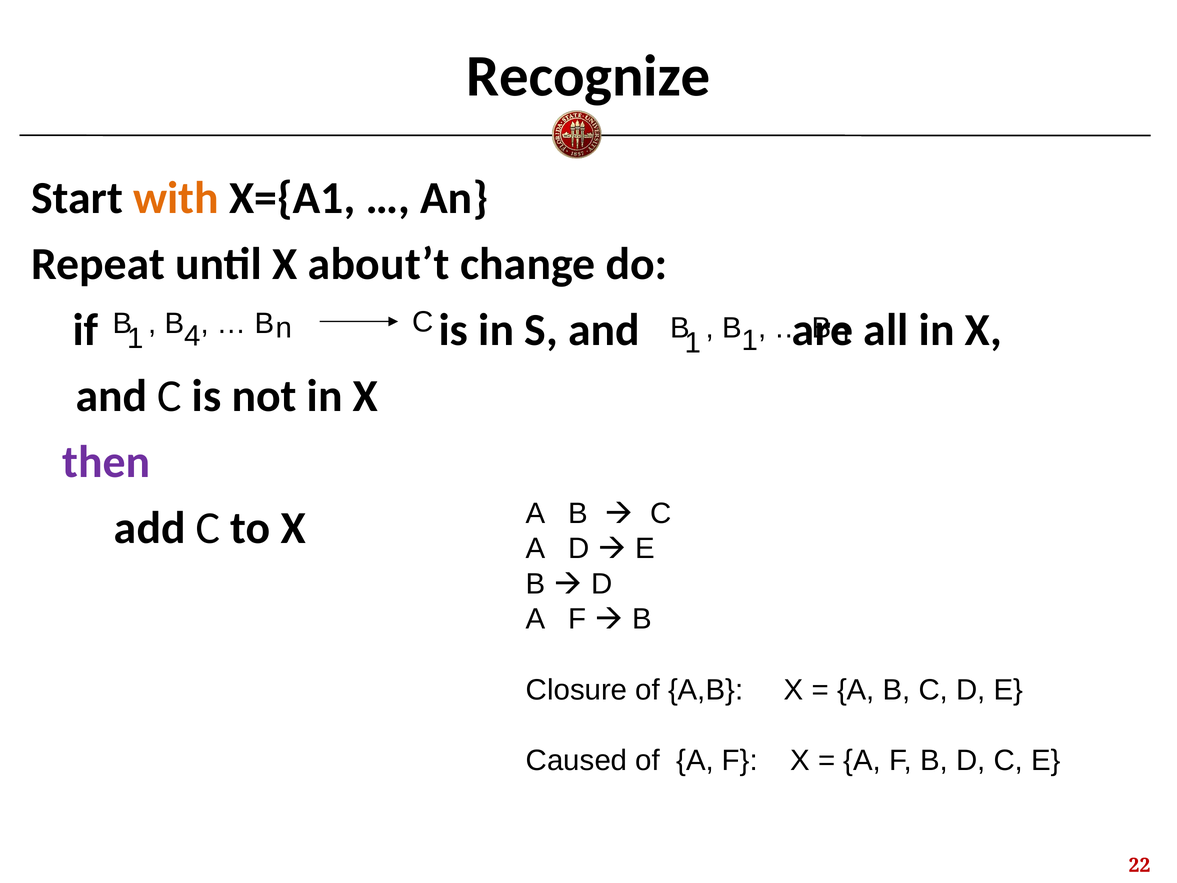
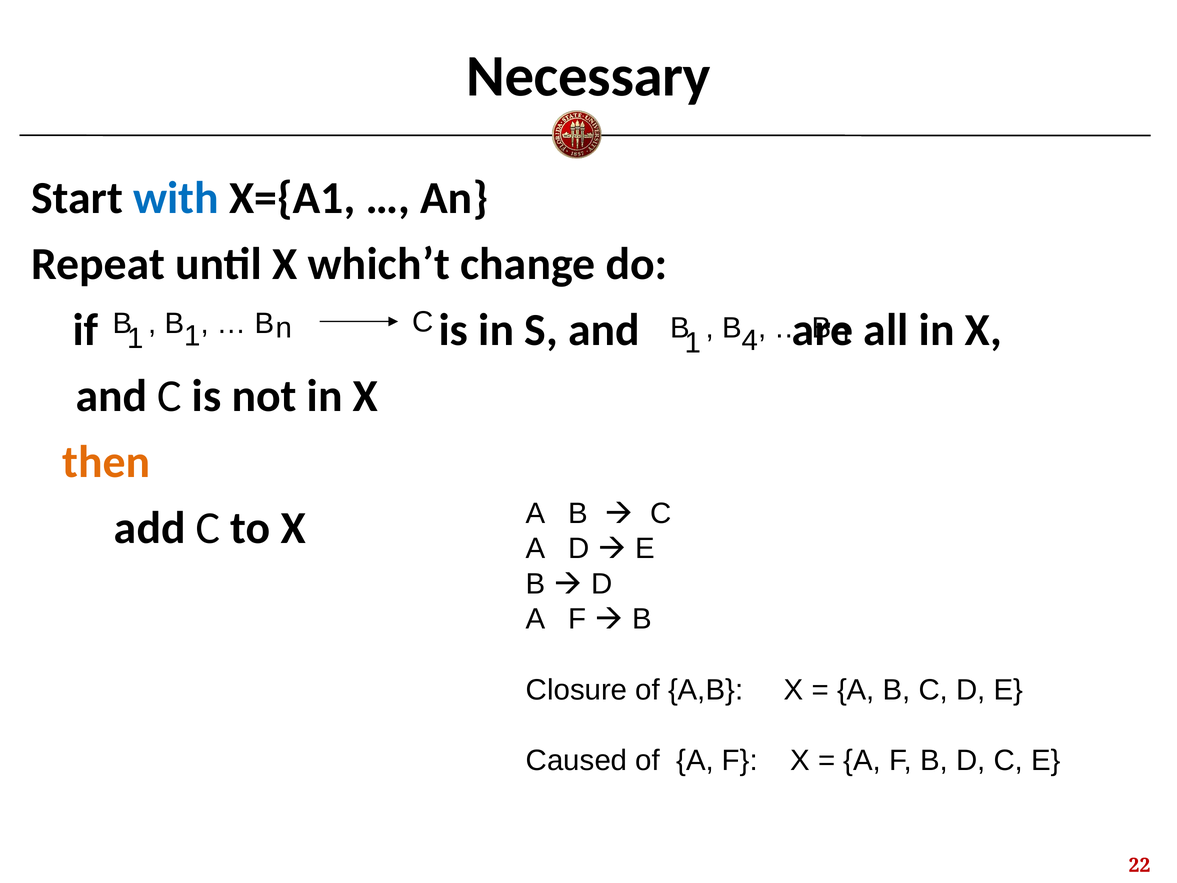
Recognize: Recognize -> Necessary
with colour: orange -> blue
about’t: about’t -> which’t
1 4: 4 -> 1
1 1: 1 -> 4
then colour: purple -> orange
